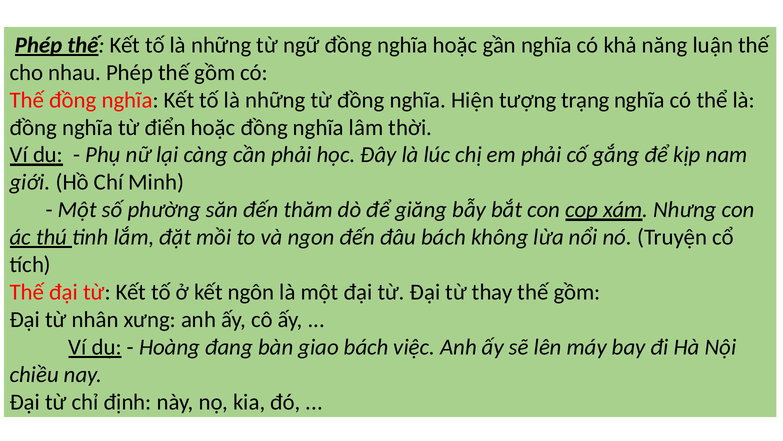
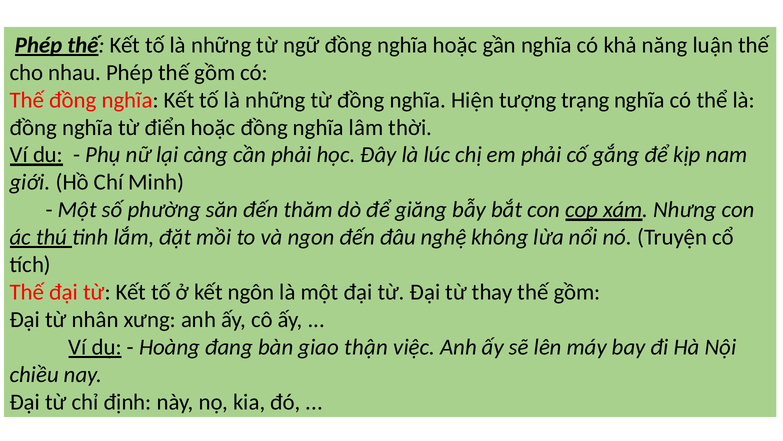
đâu bách: bách -> nghệ
giao bách: bách -> thận
